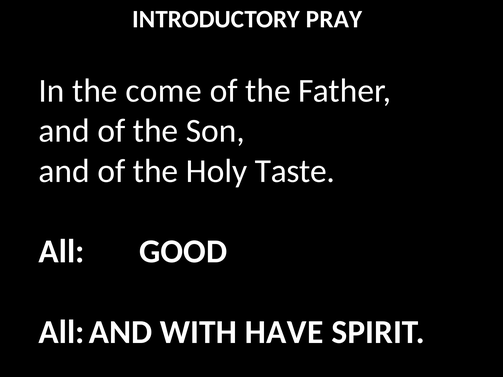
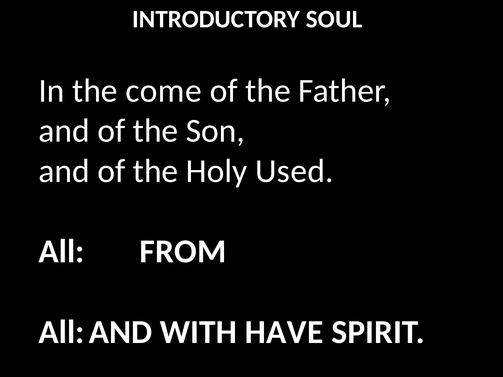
PRAY: PRAY -> SOUL
Taste: Taste -> Used
GOOD: GOOD -> FROM
